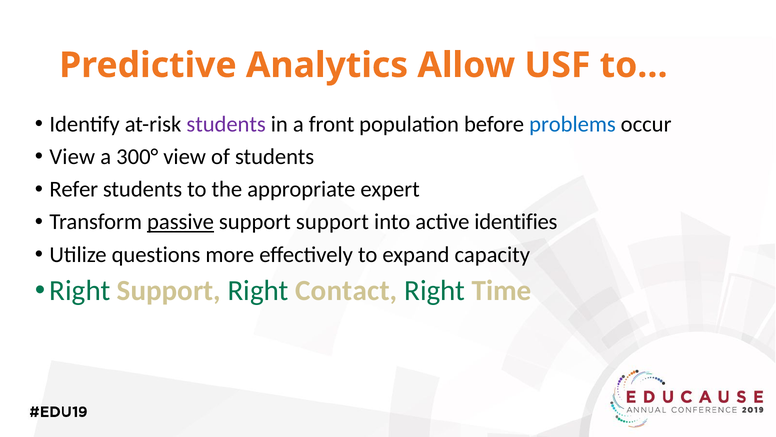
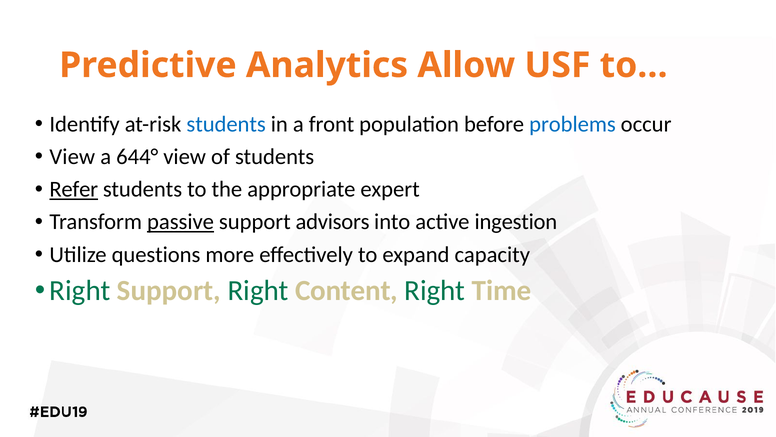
students at (226, 124) colour: purple -> blue
300°: 300° -> 644°
Refer underline: none -> present
support support: support -> advisors
identifies: identifies -> ingestion
Contact: Contact -> Content
